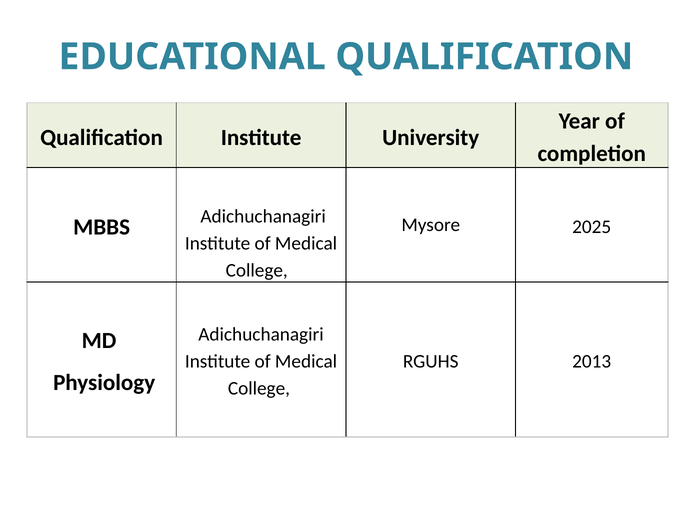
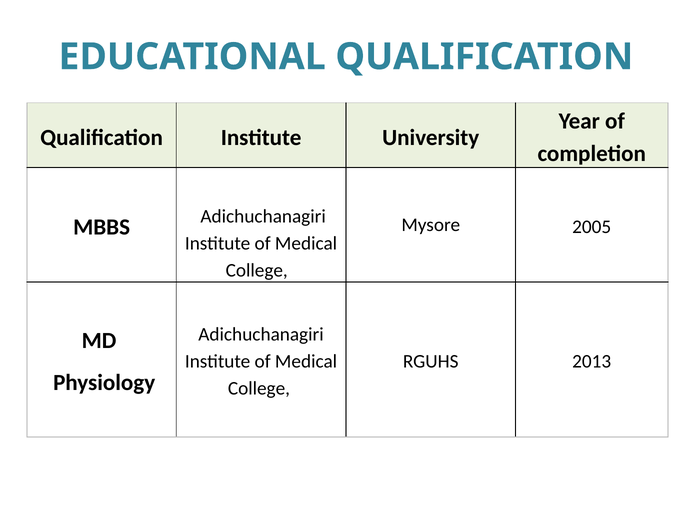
2025: 2025 -> 2005
